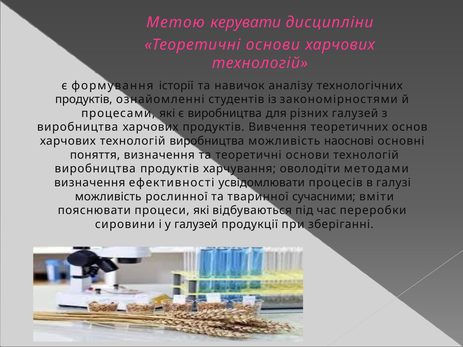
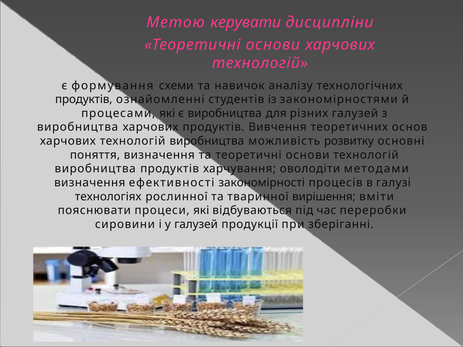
історії: історії -> схеми
наоснові: наоснові -> розвитку
усвідомлювати: усвідомлювати -> закономірності
можливість at (108, 197): можливість -> технологіях
сучасними: сучасними -> вирішення
